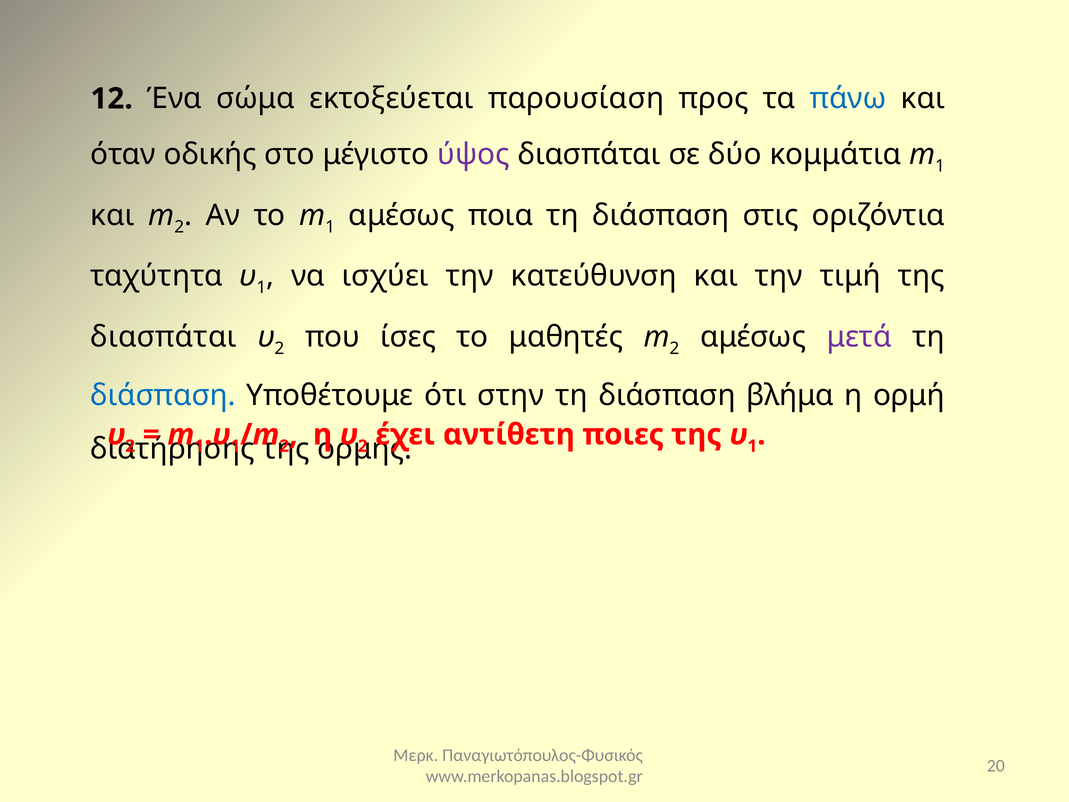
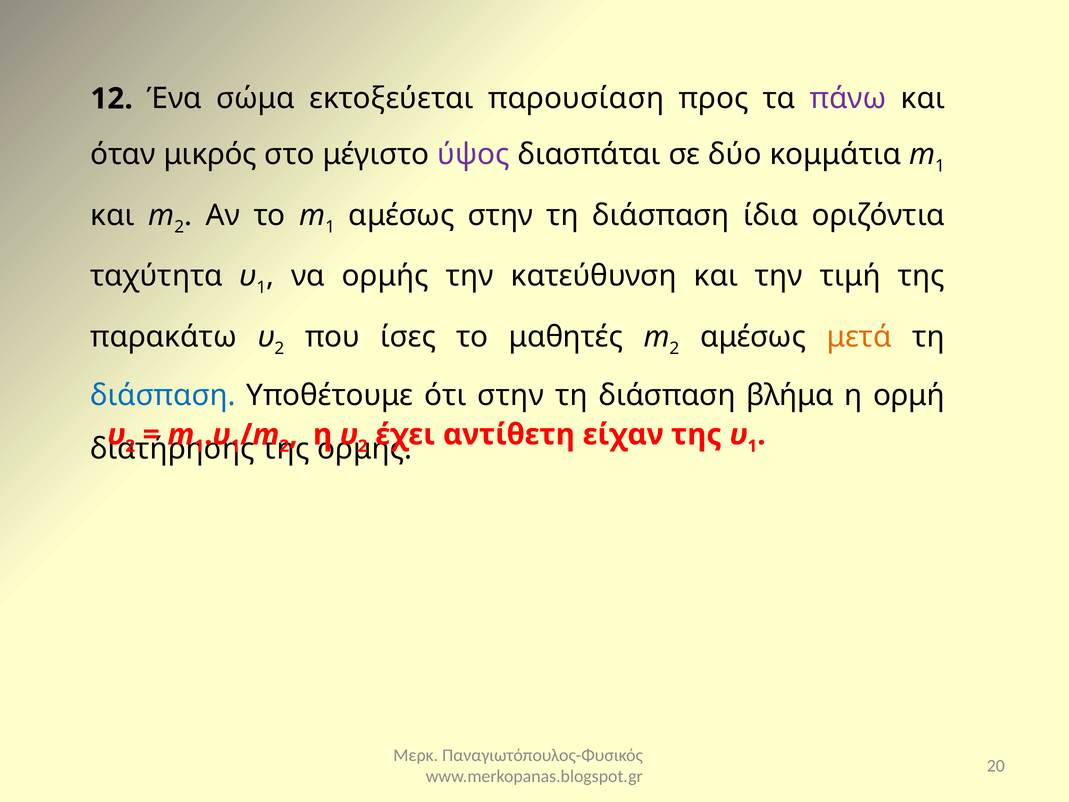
πάνω colour: blue -> purple
οδικής: οδικής -> μικρός
αμέσως ποια: ποια -> στην
στις: στις -> ίδια
να ισχύει: ισχύει -> ορμής
διασπάται at (164, 337): διασπάται -> παρακάτω
μετά colour: purple -> orange
ποιες: ποιες -> είχαν
